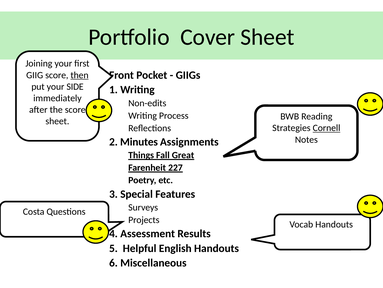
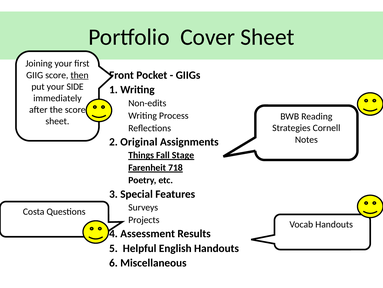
Cornell underline: present -> none
Minutes: Minutes -> Original
Great: Great -> Stage
227: 227 -> 718
